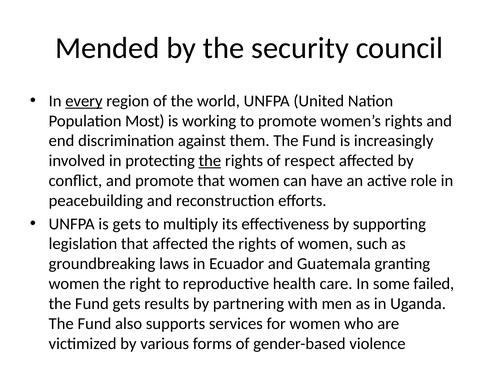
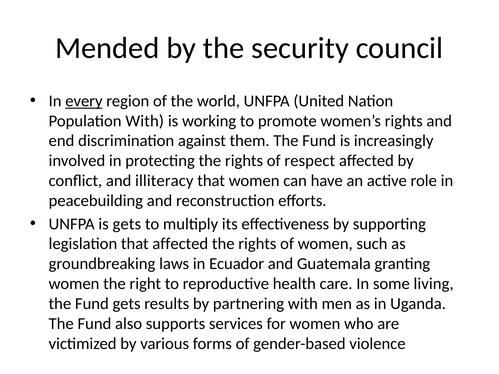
Population Most: Most -> With
the at (210, 161) underline: present -> none
and promote: promote -> illiteracy
failed: failed -> living
